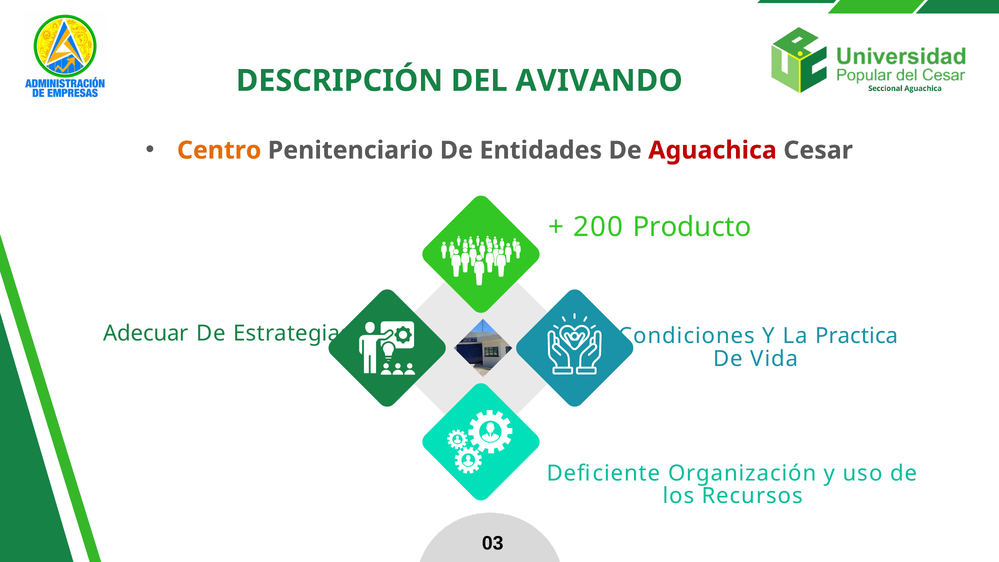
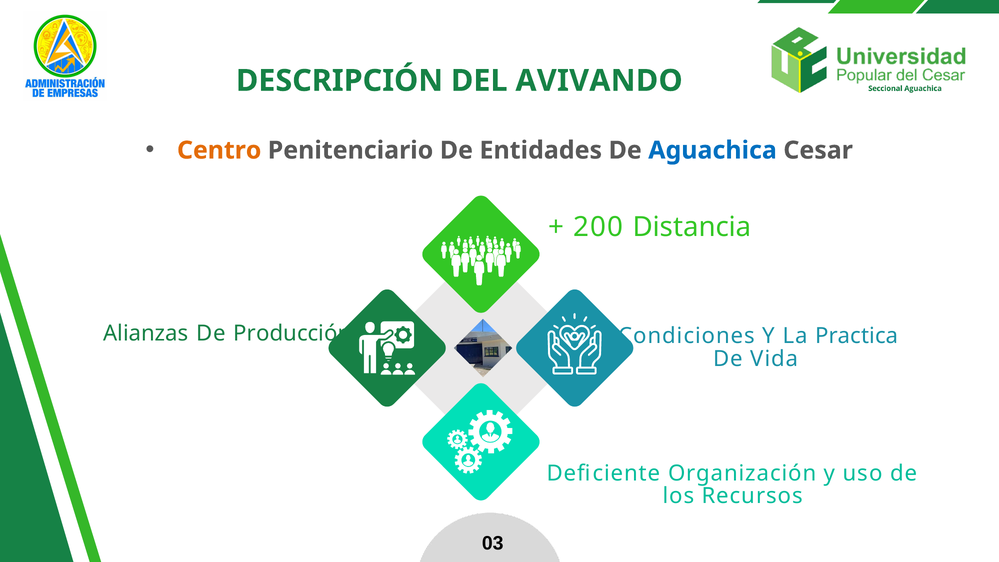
Aguachica colour: red -> blue
Producto: Producto -> Distancia
Adecuar: Adecuar -> Alianzas
Estrategias: Estrategias -> Producción
